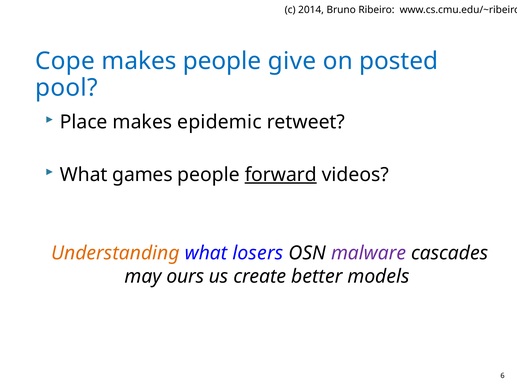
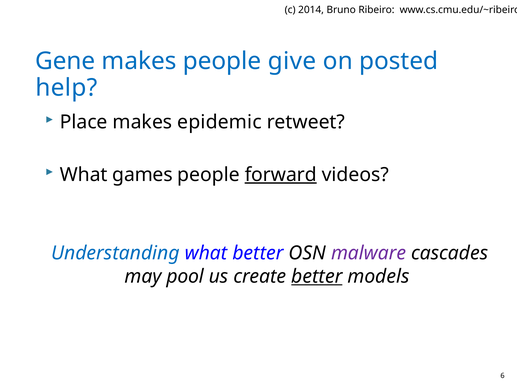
Cope: Cope -> Gene
pool: pool -> help
Understanding colour: orange -> blue
what losers: losers -> better
ours: ours -> pool
better at (317, 276) underline: none -> present
